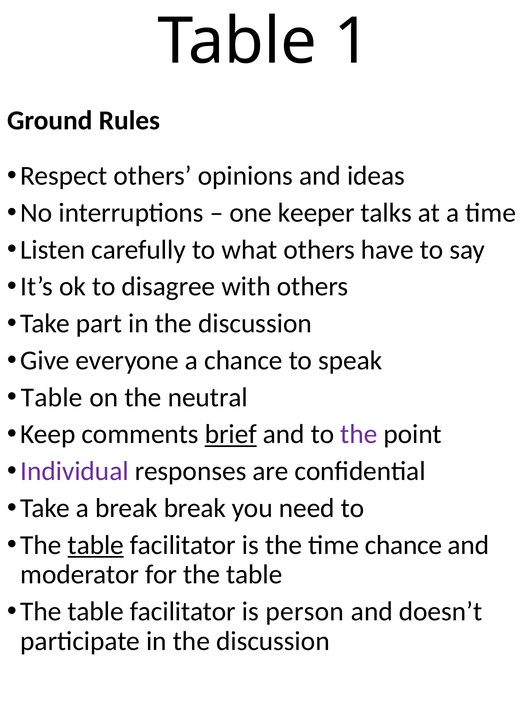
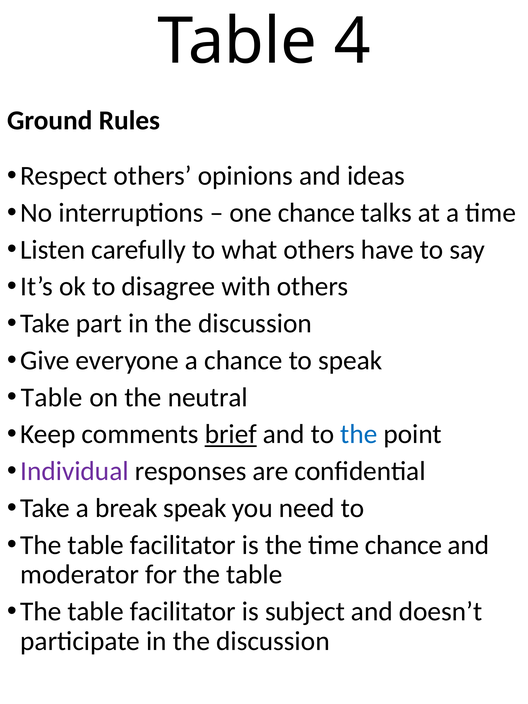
1: 1 -> 4
one keeper: keeper -> chance
the at (359, 434) colour: purple -> blue
break break: break -> speak
table at (96, 545) underline: present -> none
person: person -> subject
